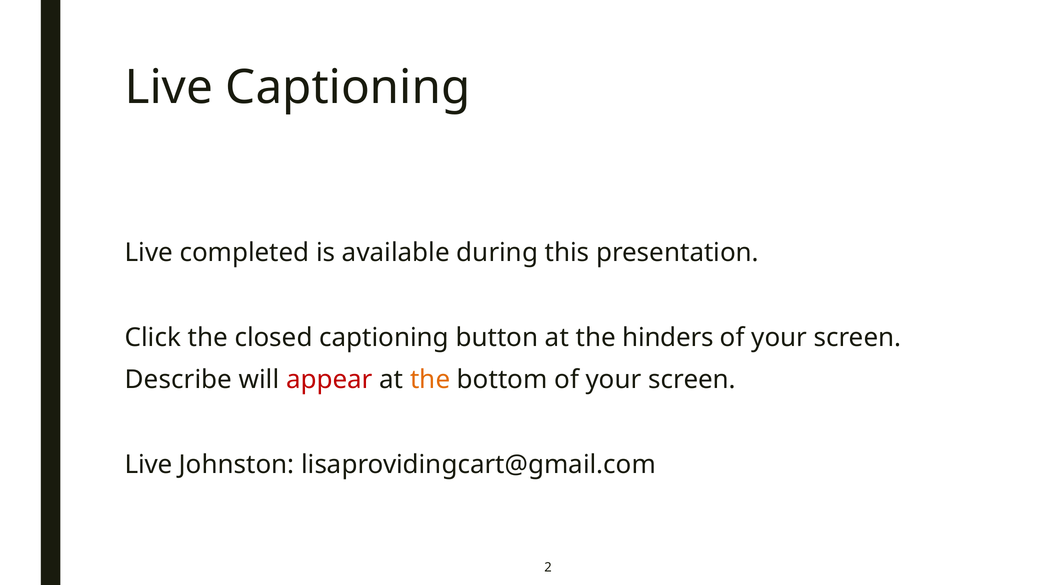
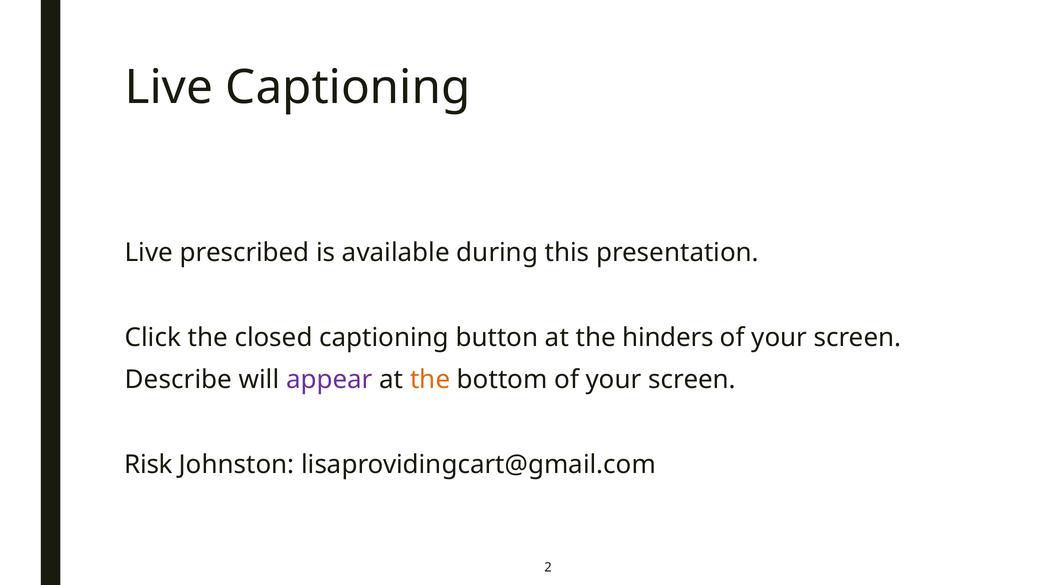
completed: completed -> prescribed
appear colour: red -> purple
Live at (149, 465): Live -> Risk
